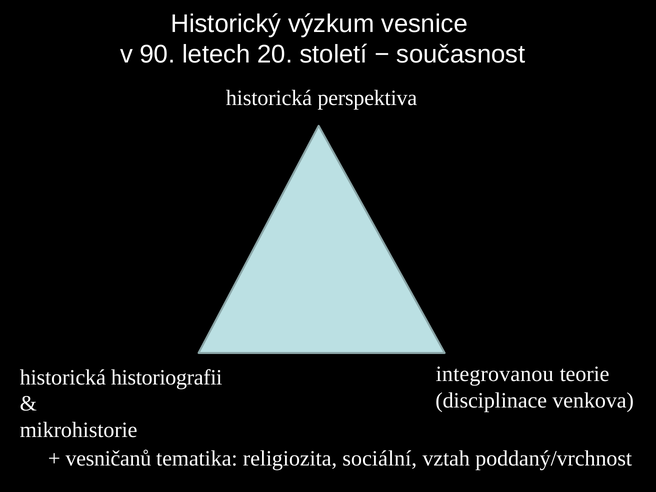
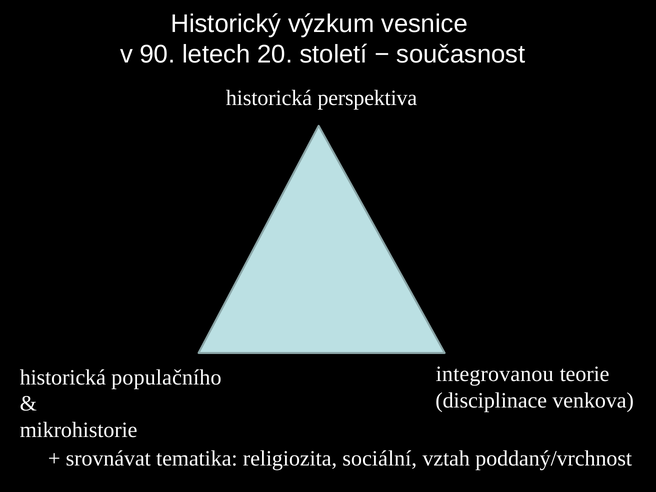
historiografii: historiografii -> populačního
zkoumáním: zkoumáním -> subjektivitě
vesničanů: vesničanů -> srovnávat
